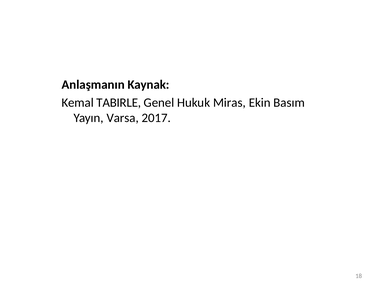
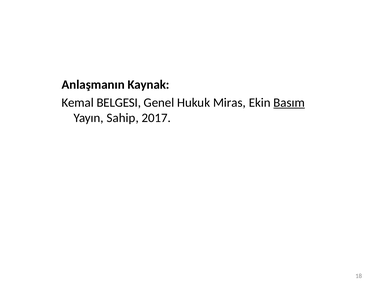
TABIRLE: TABIRLE -> BELGESI
Basım underline: none -> present
Varsa: Varsa -> Sahip
